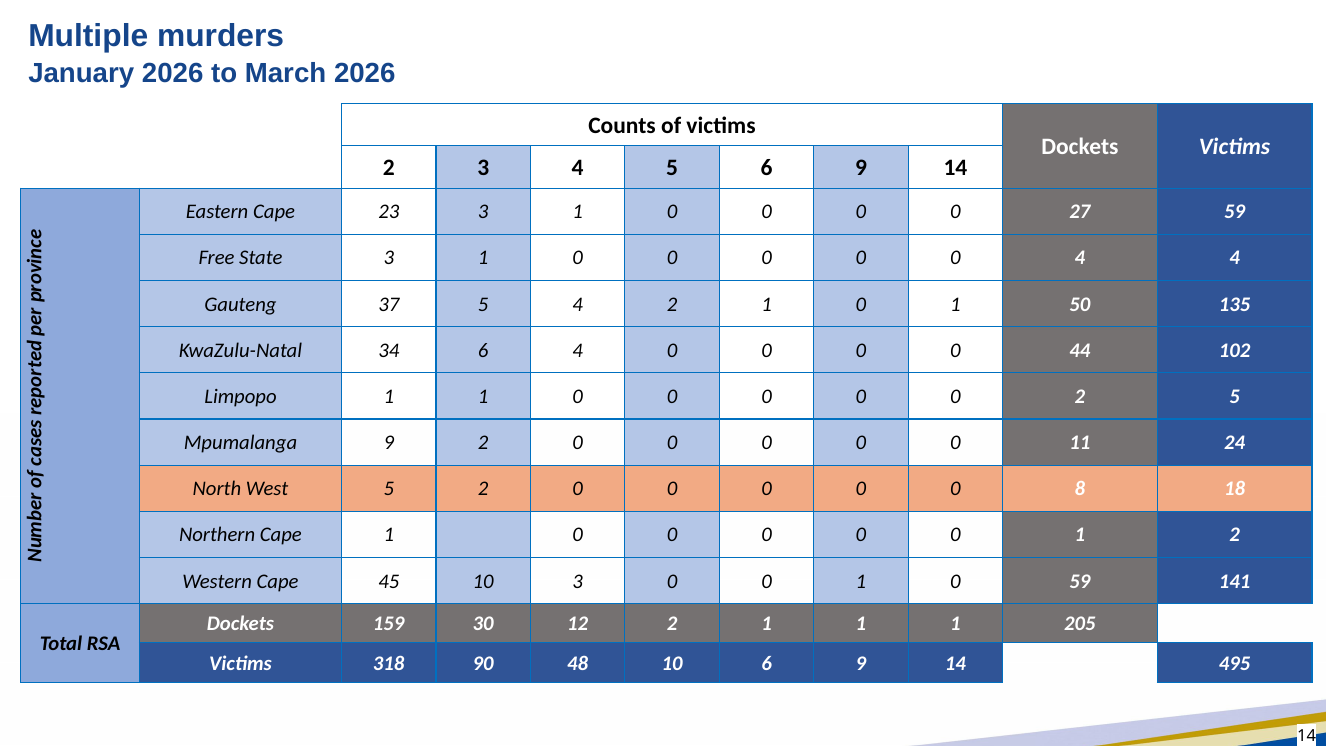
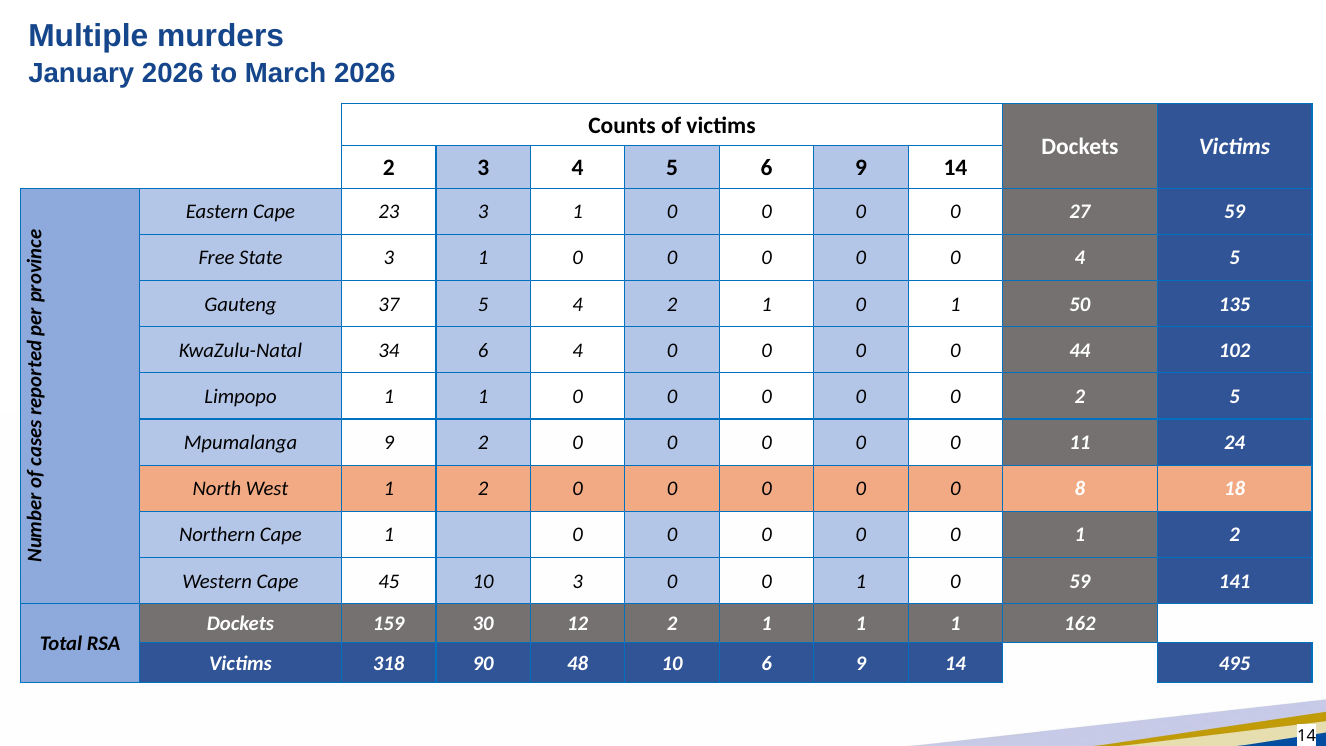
0 4 4: 4 -> 5
West 5: 5 -> 1
205: 205 -> 162
